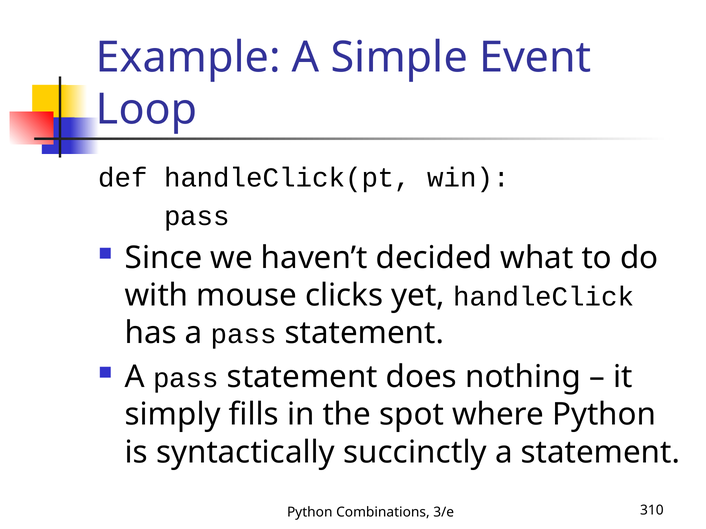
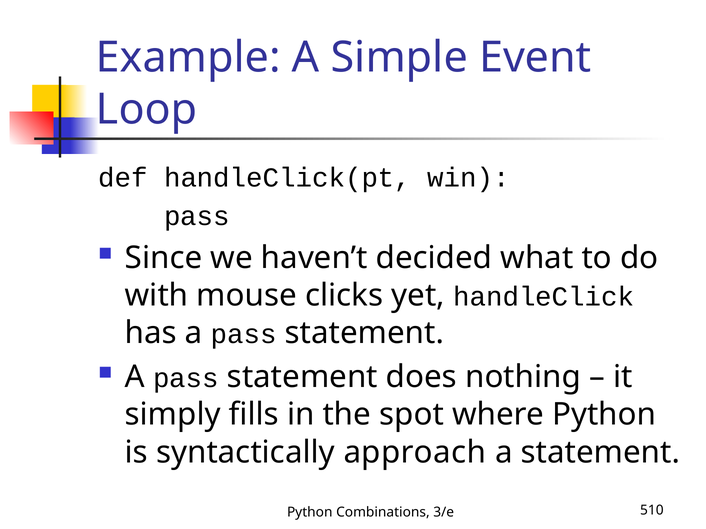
succinctly: succinctly -> approach
310: 310 -> 510
